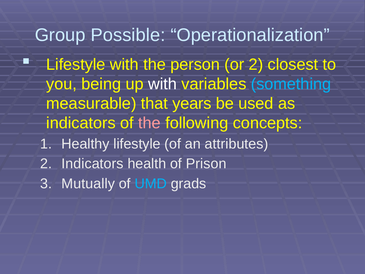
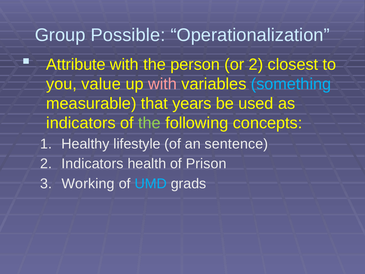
Lifestyle at (76, 64): Lifestyle -> Attribute
being: being -> value
with at (163, 84) colour: white -> pink
the at (149, 123) colour: pink -> light green
attributes: attributes -> sentence
Mutually: Mutually -> Working
